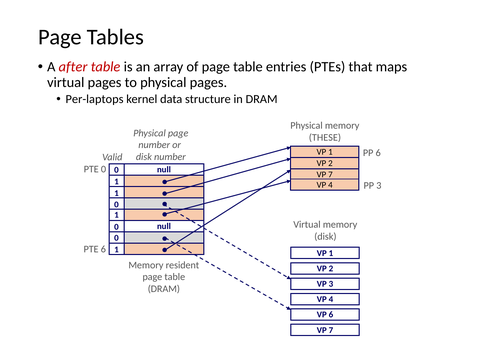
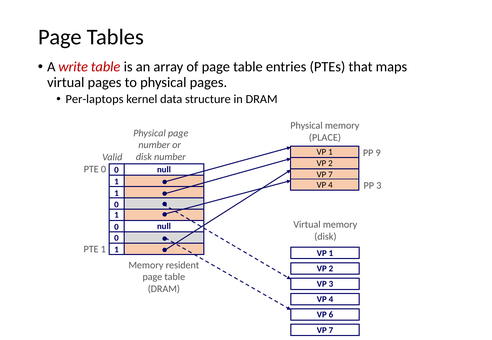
after: after -> write
THESE: THESE -> PLACE
PP 6: 6 -> 9
PTE 6: 6 -> 1
